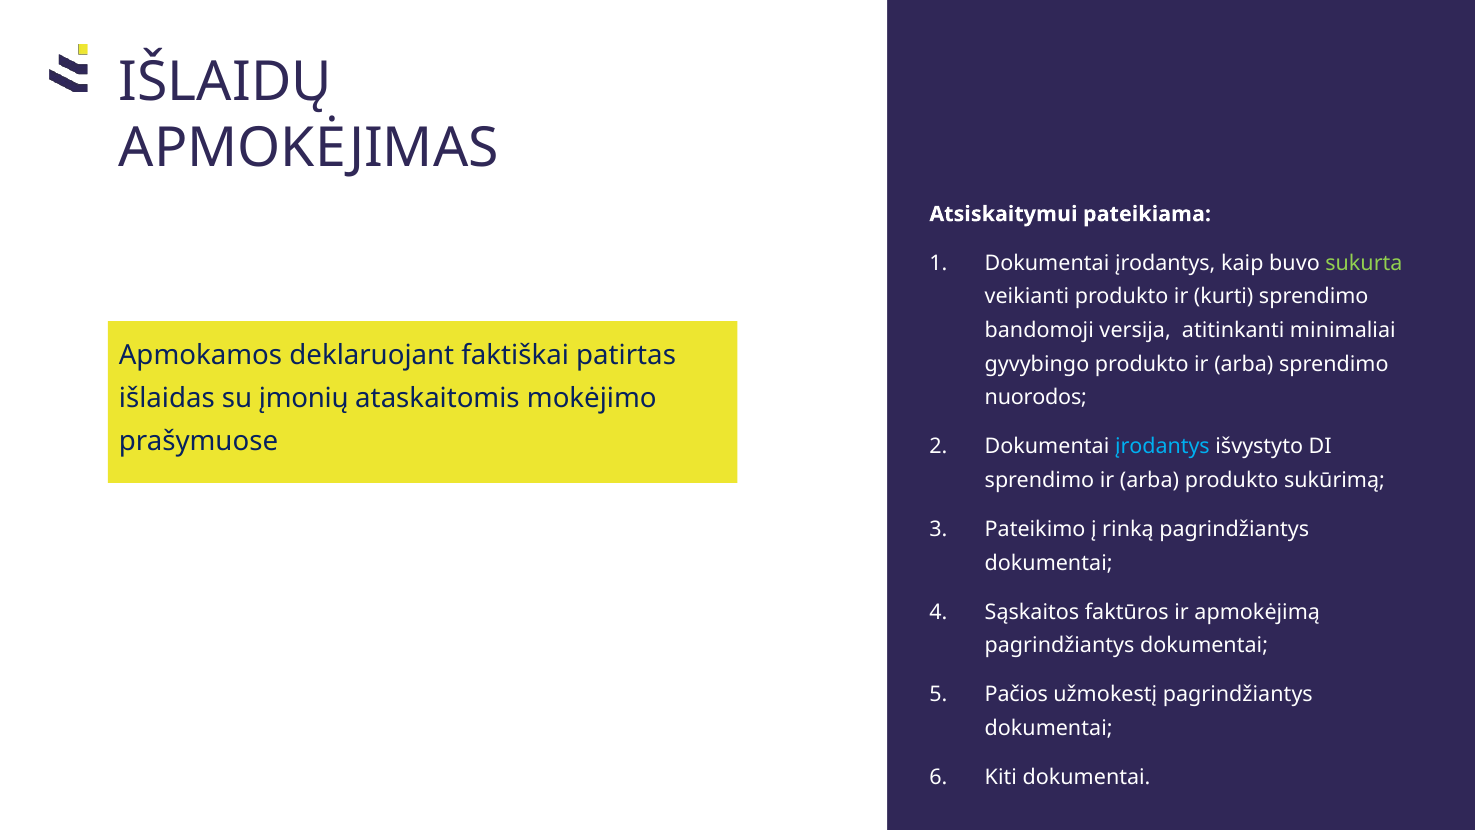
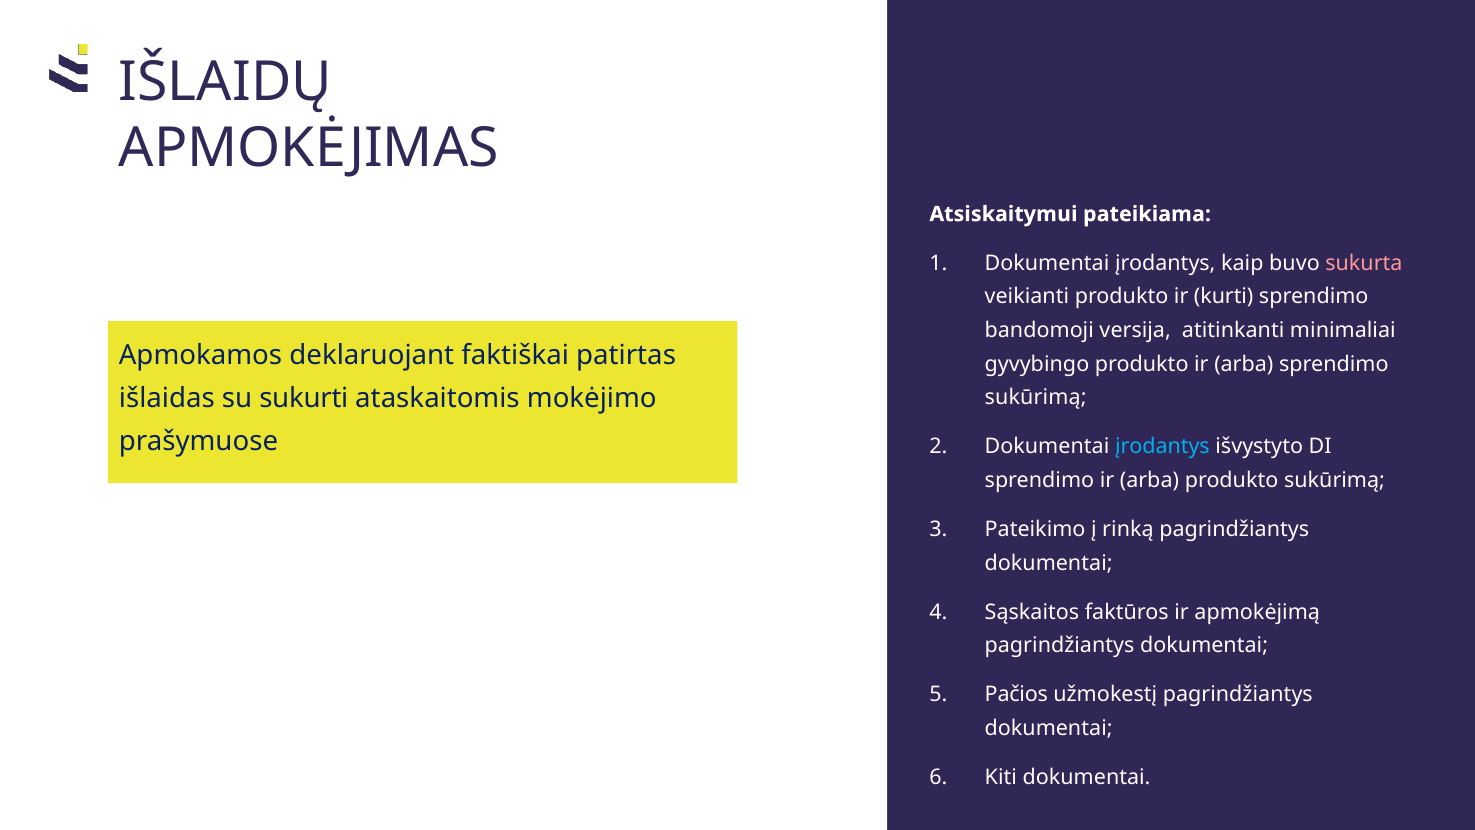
sukurta colour: light green -> pink
įmonių: įmonių -> sukurti
nuorodos at (1036, 398): nuorodos -> sukūrimą
